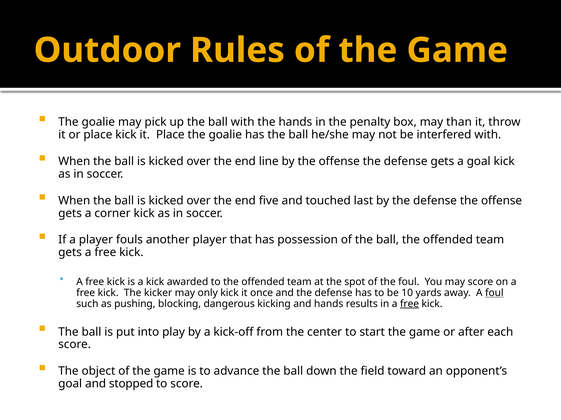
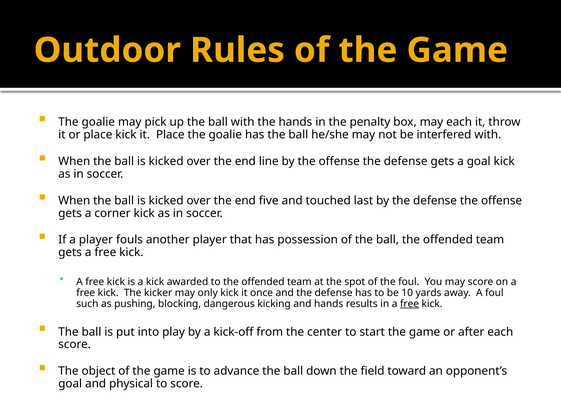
may than: than -> each
foul at (494, 293) underline: present -> none
stopped: stopped -> physical
